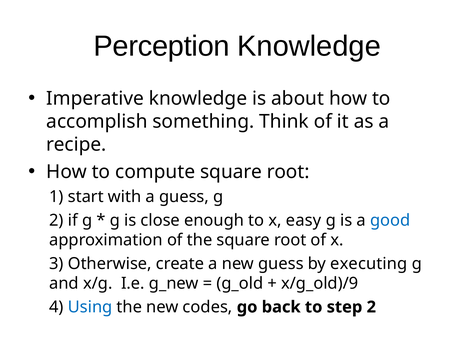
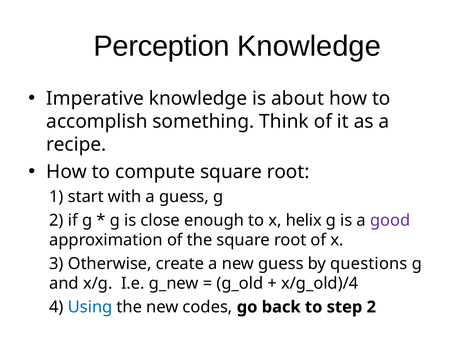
easy: easy -> helix
good colour: blue -> purple
executing: executing -> questions
x/g_old)/9: x/g_old)/9 -> x/g_old)/4
